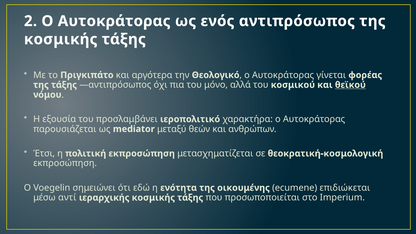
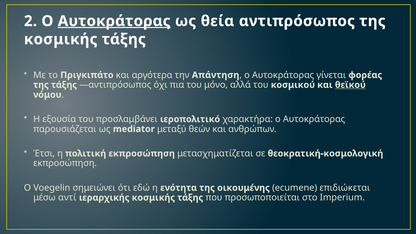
Αυτοκράτορας at (114, 21) underline: none -> present
ενός: ενός -> θεία
Θεολογικό: Θεολογικό -> Απάντηση
